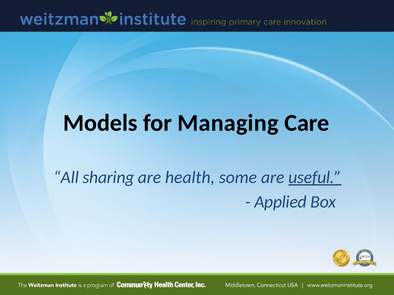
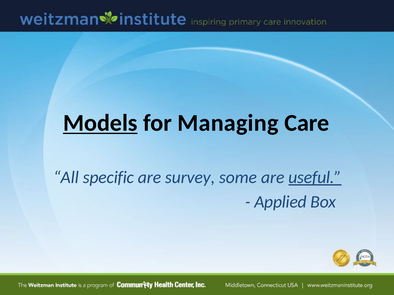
Models underline: none -> present
sharing: sharing -> specific
health: health -> survey
